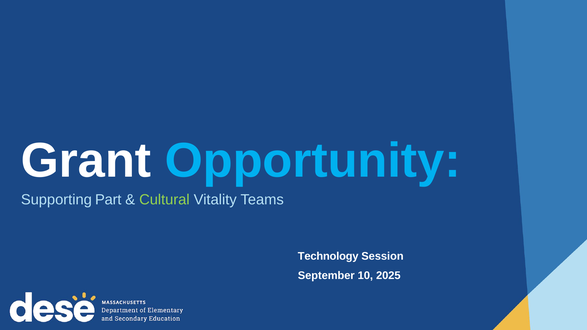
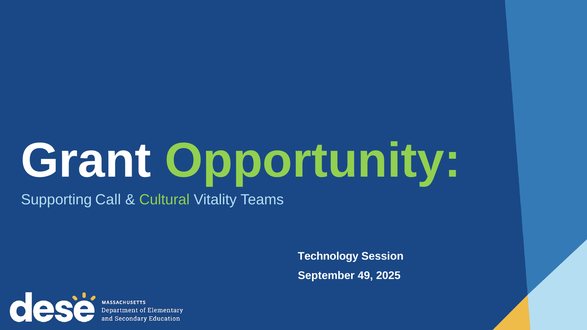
Opportunity colour: light blue -> light green
Part: Part -> Call
10: 10 -> 49
